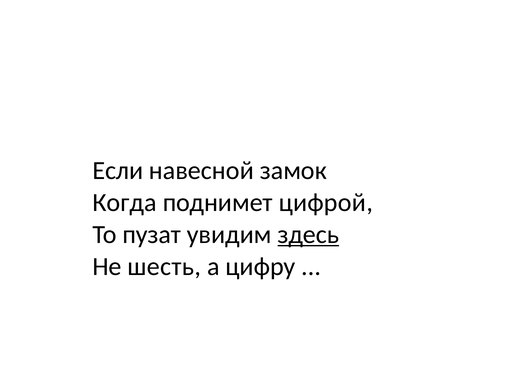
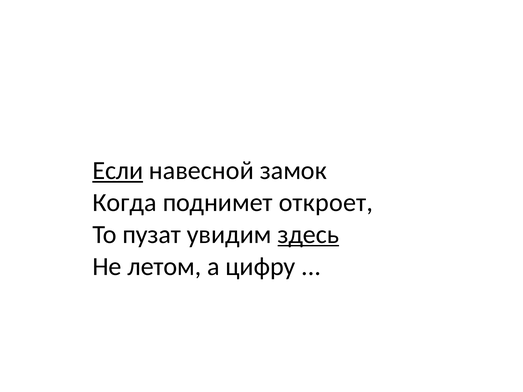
Если underline: none -> present
цифрой: цифрой -> откроет
шесть: шесть -> летом
